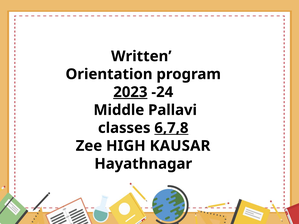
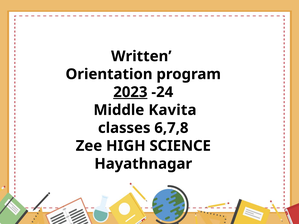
Pallavi: Pallavi -> Kavita
6,7,8 underline: present -> none
KAUSAR: KAUSAR -> SCIENCE
